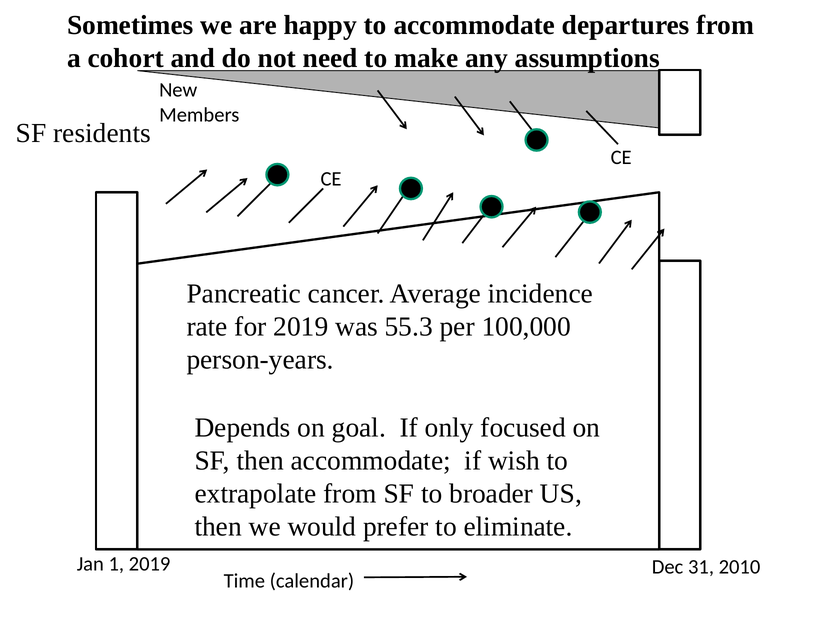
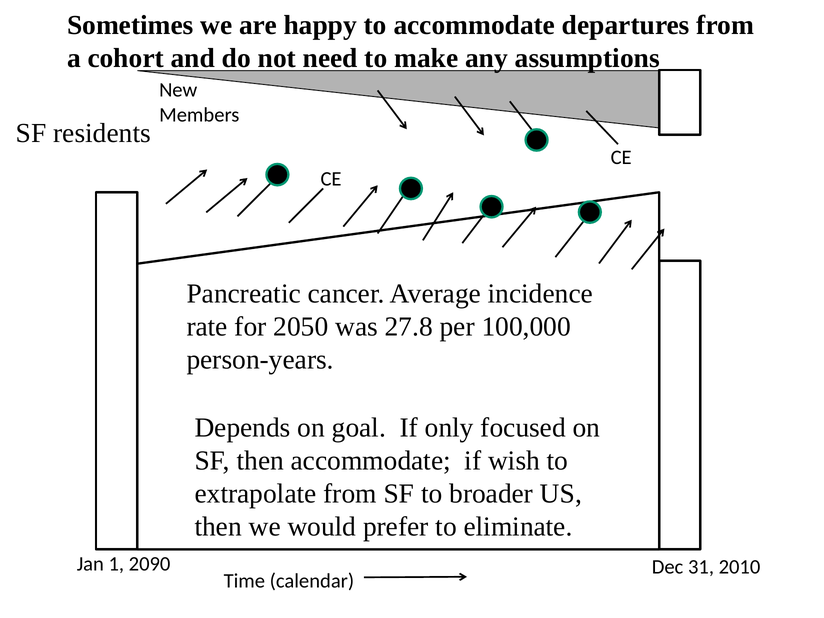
for 2019: 2019 -> 2050
55.3: 55.3 -> 27.8
1 2019: 2019 -> 2090
